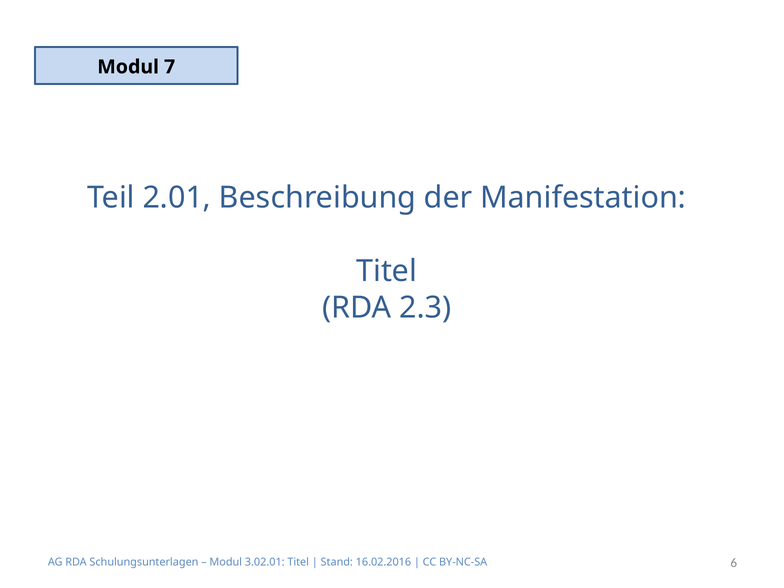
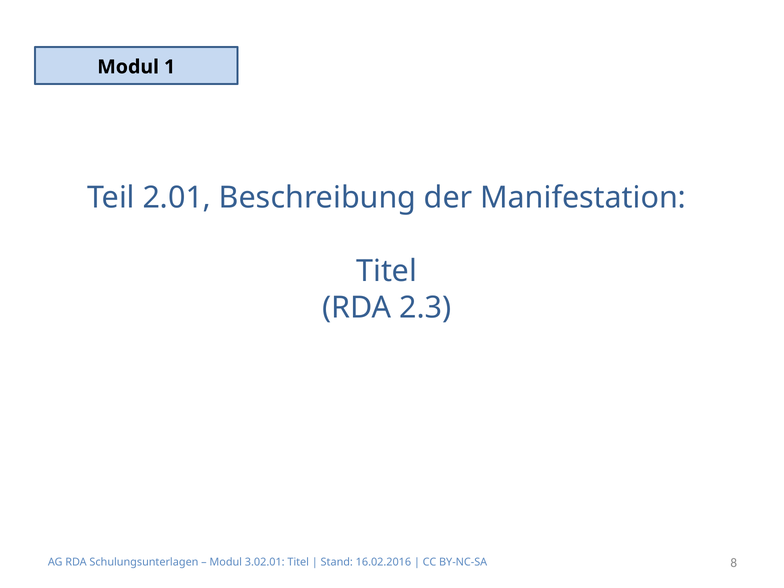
7: 7 -> 1
6: 6 -> 8
